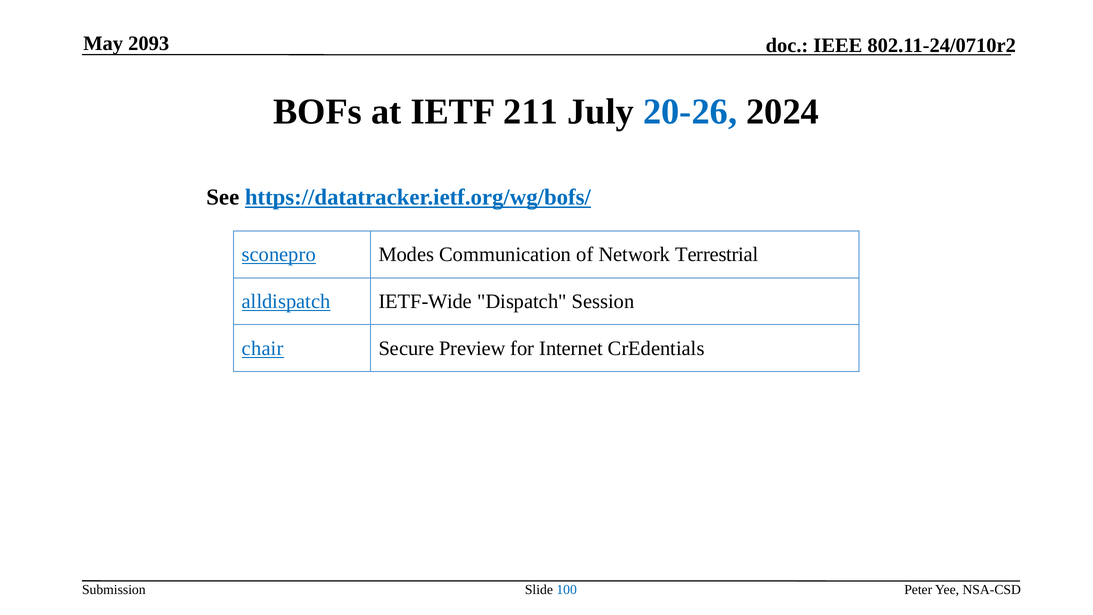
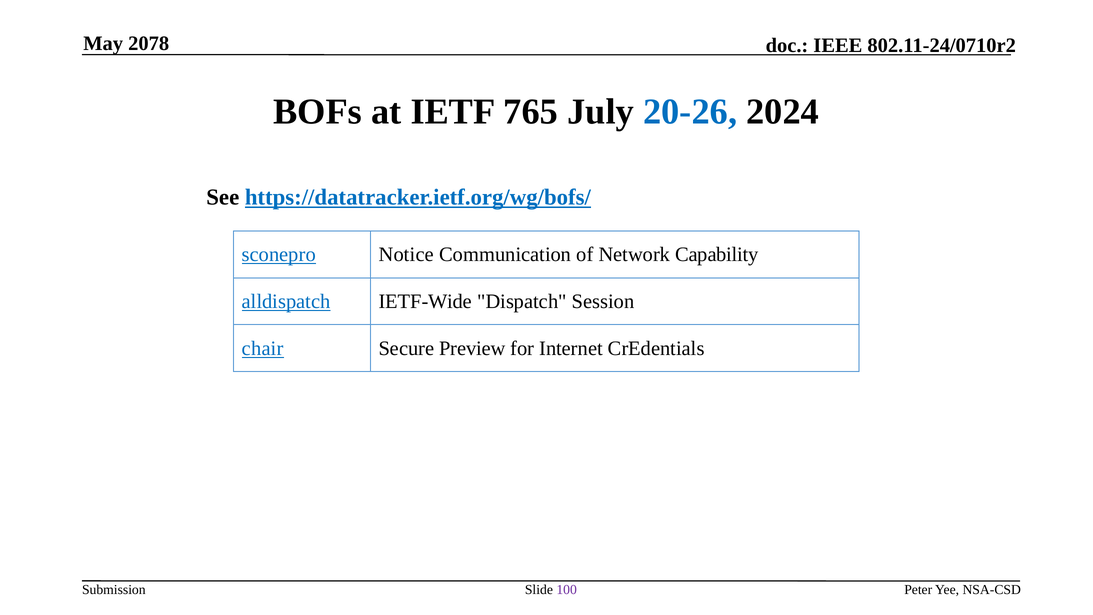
2093: 2093 -> 2078
211: 211 -> 765
Modes: Modes -> Notice
Terrestrial: Terrestrial -> Capability
100 colour: blue -> purple
